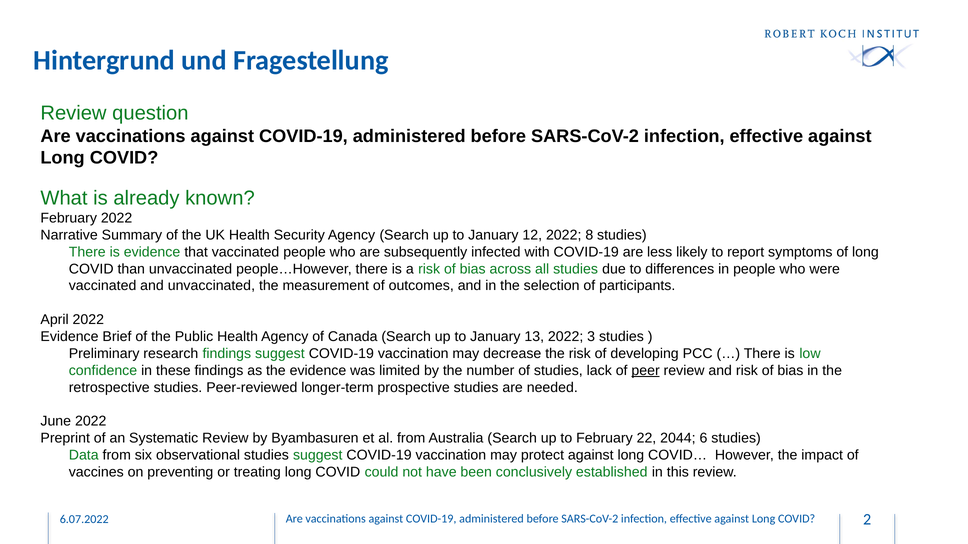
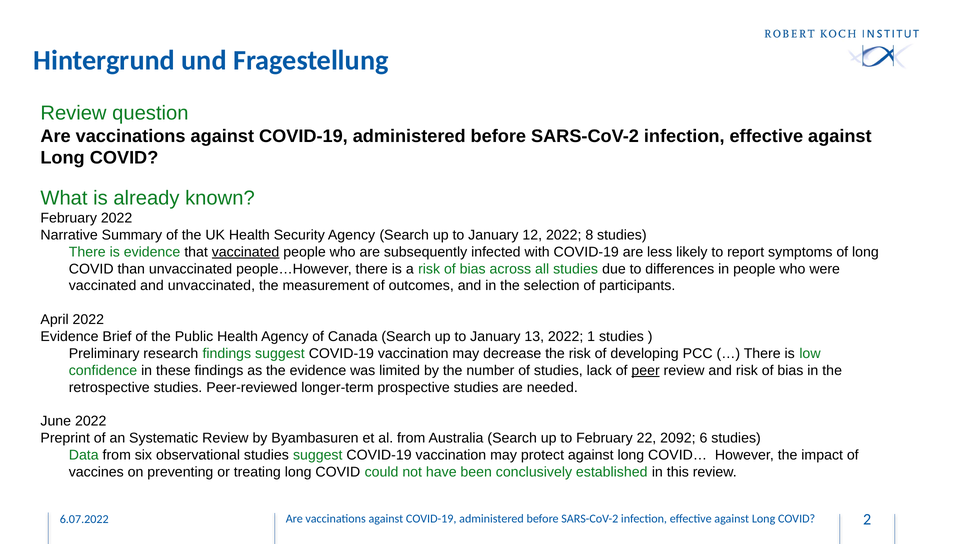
vaccinated at (246, 252) underline: none -> present
3: 3 -> 1
2044: 2044 -> 2092
